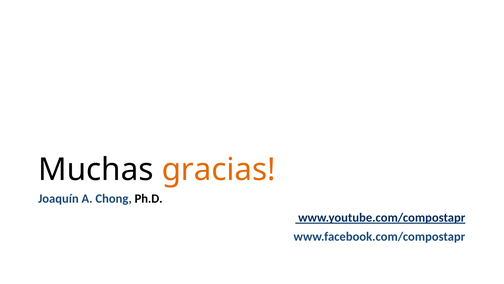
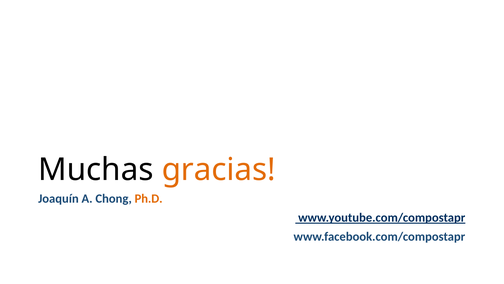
Ph.D colour: black -> orange
